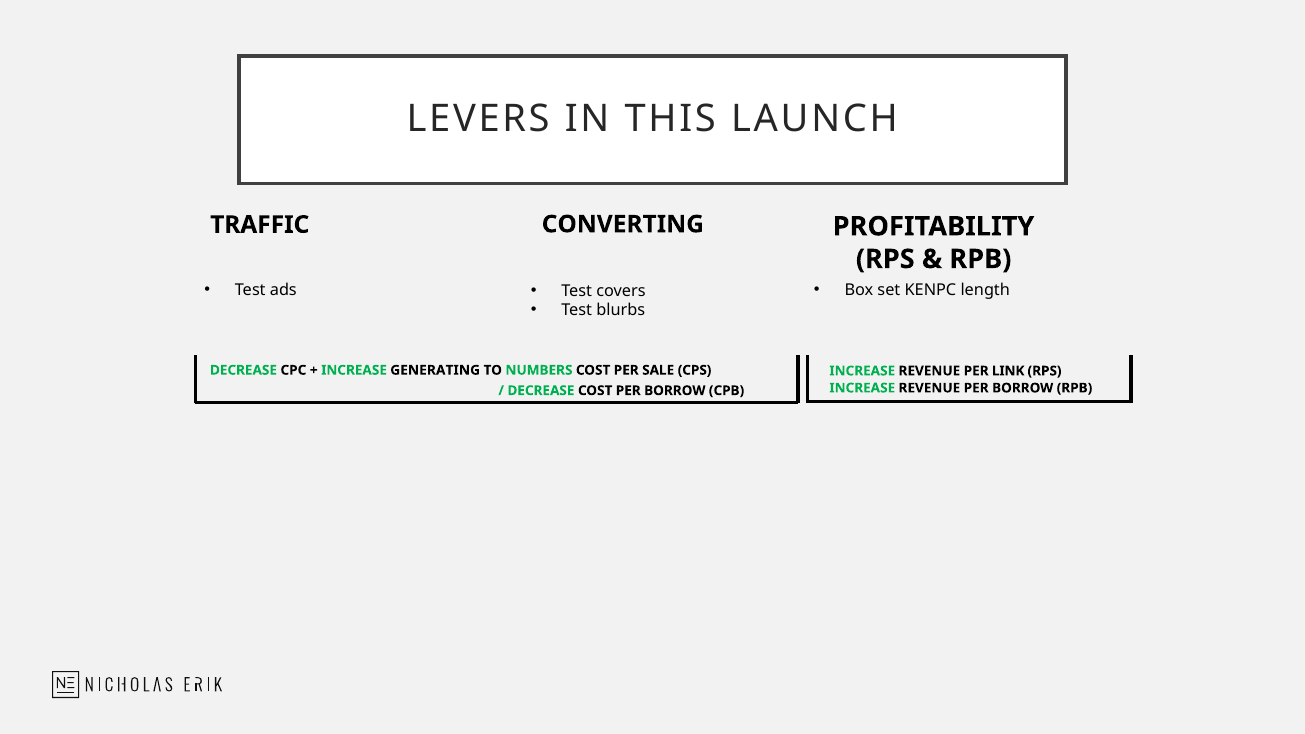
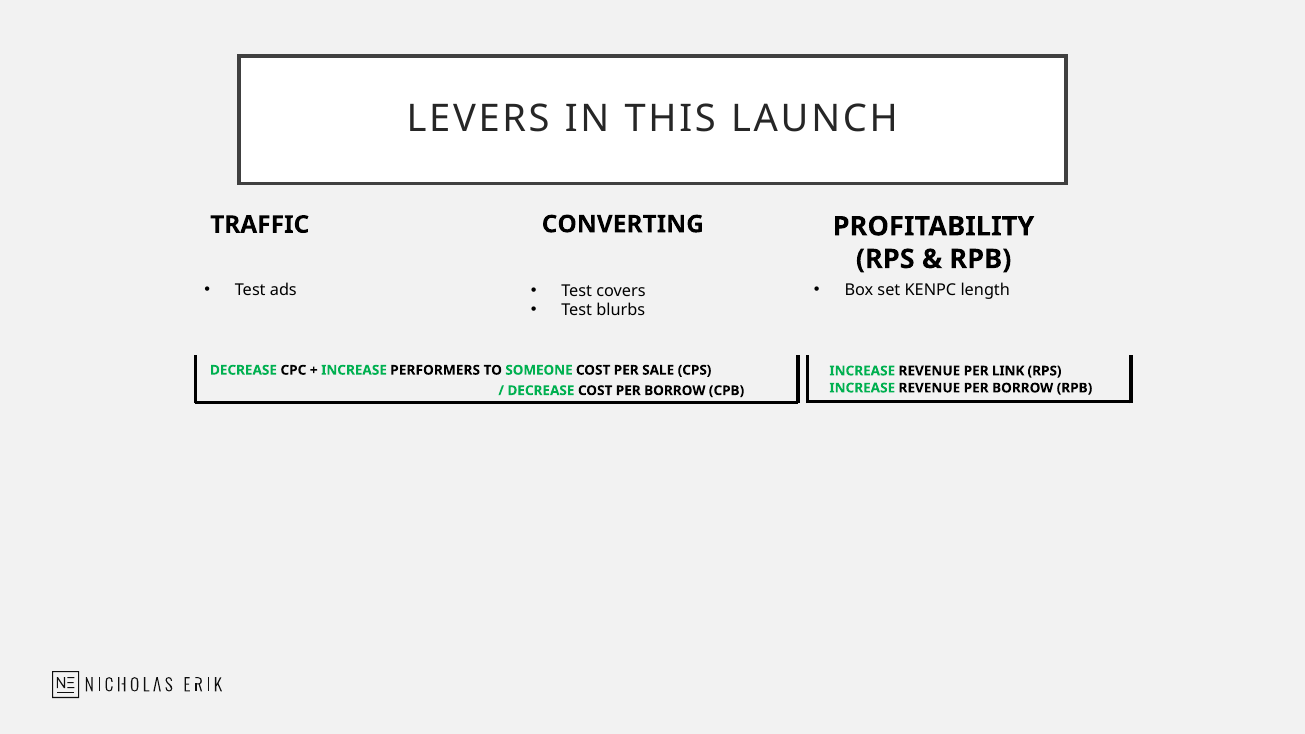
GENERATING: GENERATING -> PERFORMERS
NUMBERS: NUMBERS -> SOMEONE
